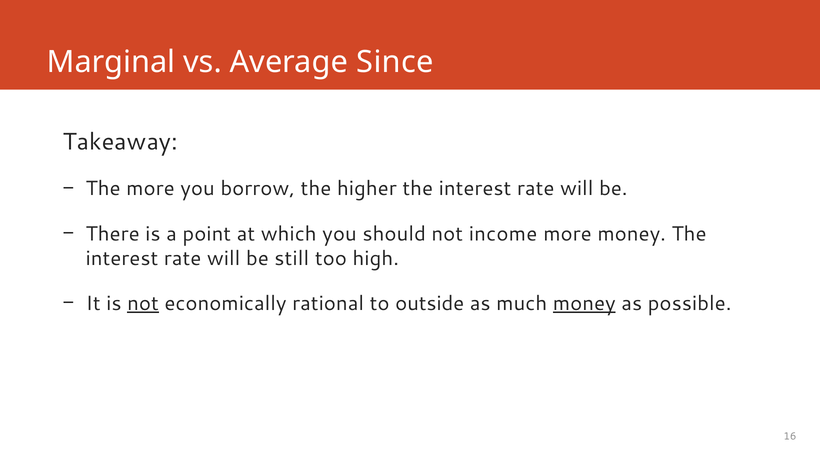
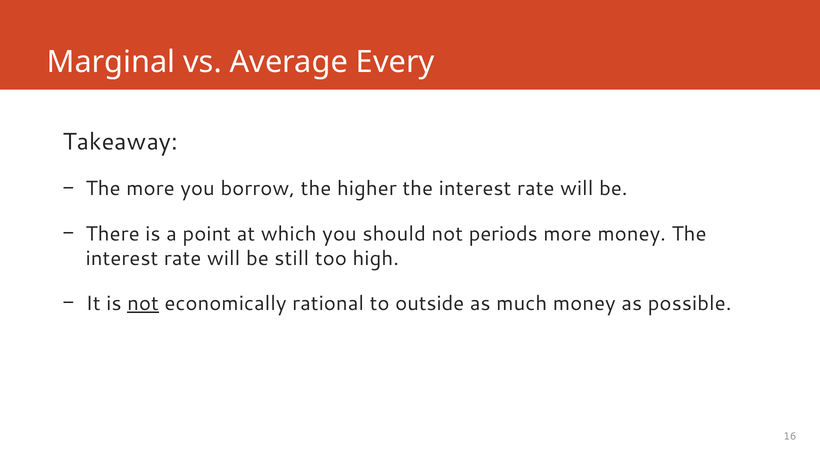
Since: Since -> Every
income: income -> periods
money at (584, 304) underline: present -> none
